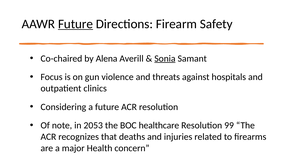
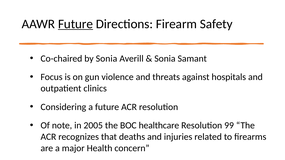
by Alena: Alena -> Sonia
Sonia at (165, 59) underline: present -> none
2053: 2053 -> 2005
